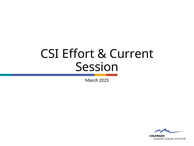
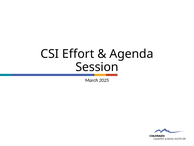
Current: Current -> Agenda
